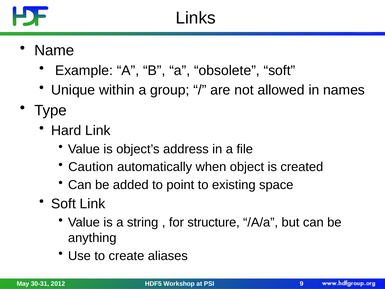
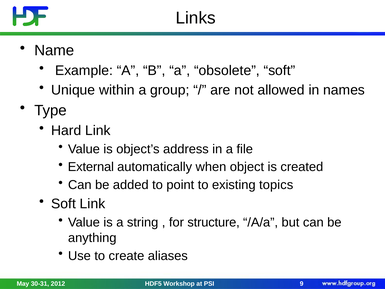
Caution: Caution -> External
space: space -> topics
